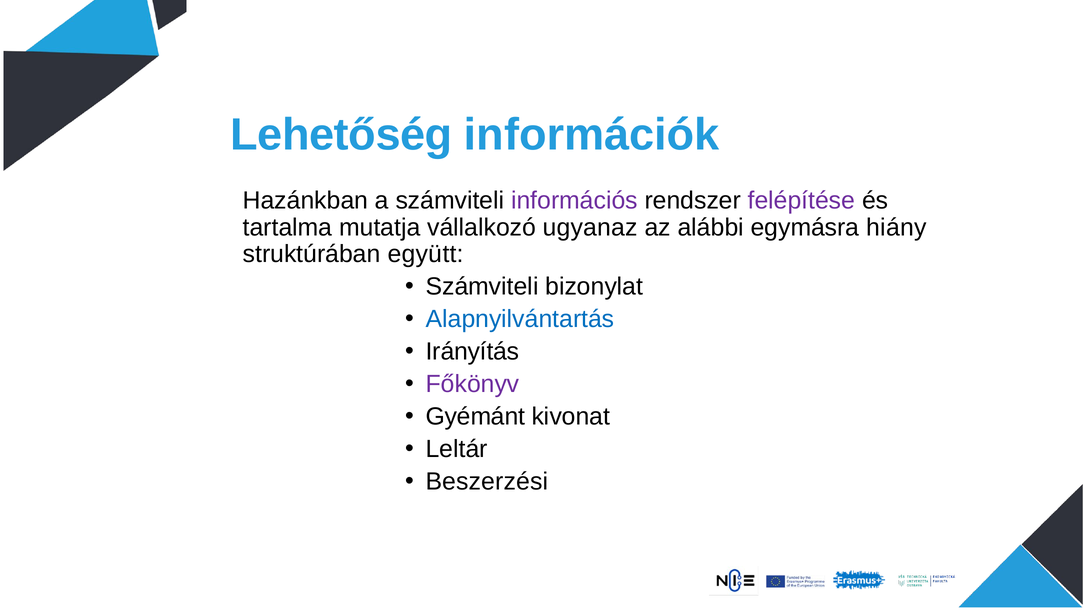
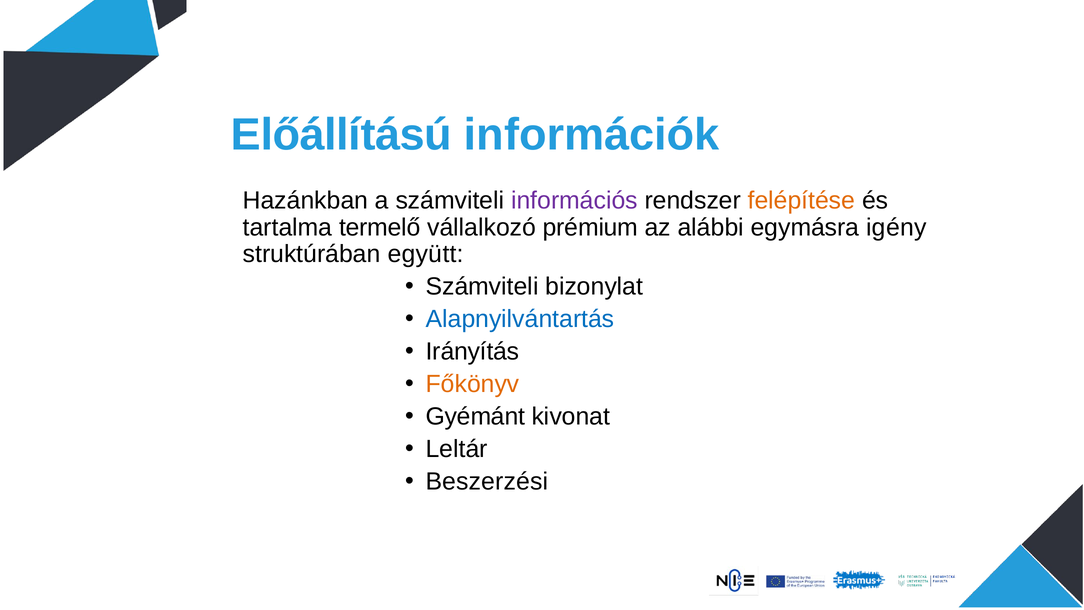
Lehetőség: Lehetőség -> Előállítású
felépítése colour: purple -> orange
mutatja: mutatja -> termelő
ugyanaz: ugyanaz -> prémium
hiány: hiány -> igény
Főkönyv colour: purple -> orange
